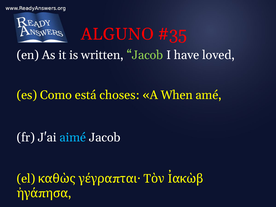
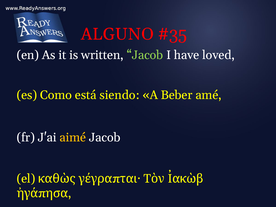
choses: choses -> siendo
When: When -> Beber
aimé colour: light blue -> yellow
